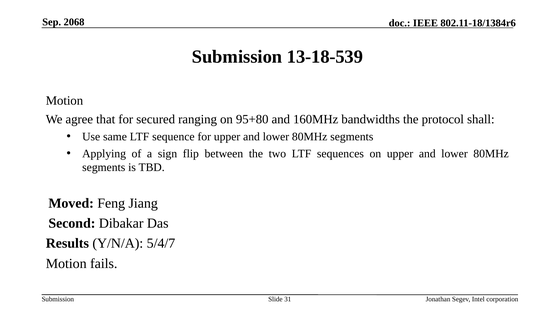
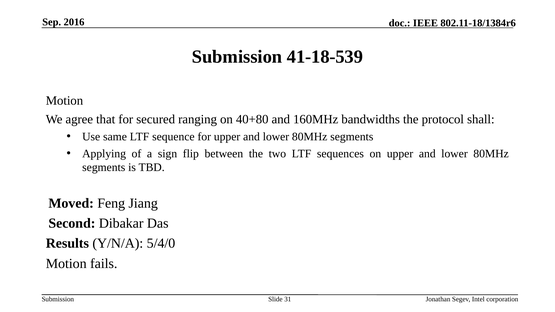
2068: 2068 -> 2016
13-18-539: 13-18-539 -> 41-18-539
95+80: 95+80 -> 40+80
5/4/7: 5/4/7 -> 5/4/0
